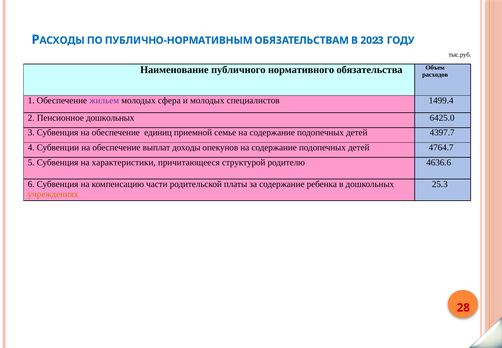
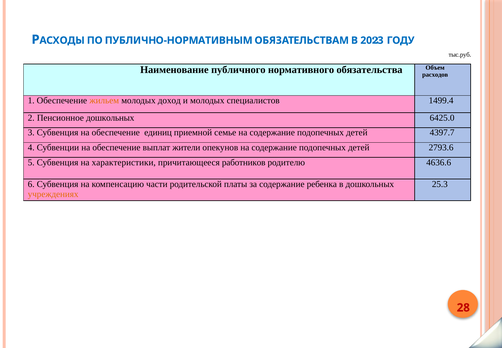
жильем colour: purple -> orange
сфера: сфера -> доход
доходы: доходы -> жители
4764.7: 4764.7 -> 2793.6
структурой: структурой -> работников
